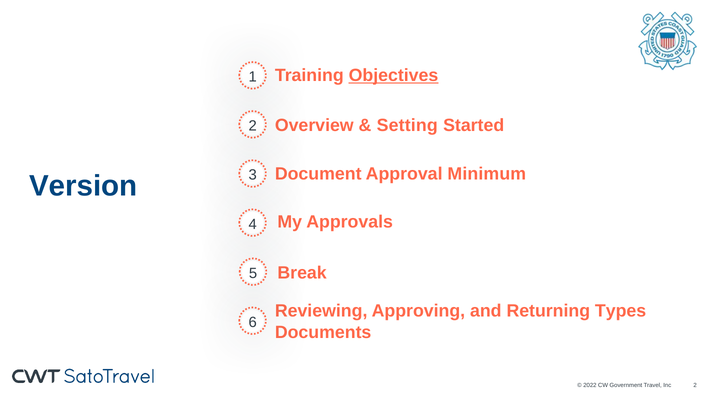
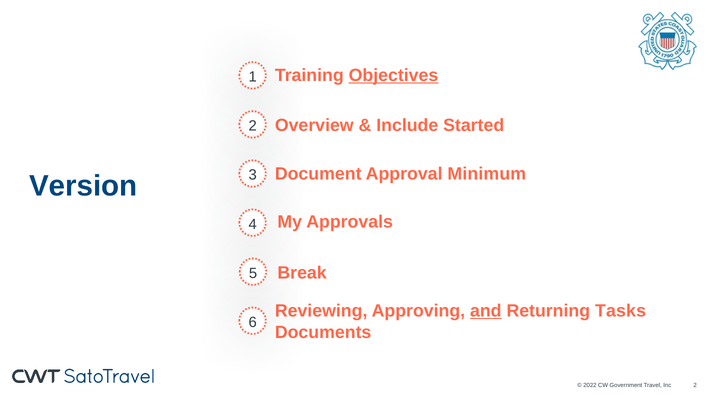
Setting: Setting -> Include
and underline: none -> present
Types: Types -> Tasks
